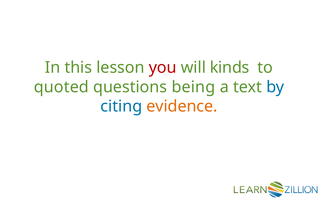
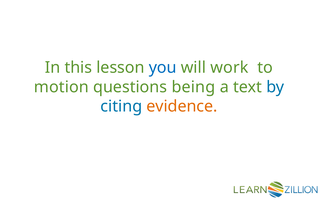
you colour: red -> blue
kinds: kinds -> work
quoted: quoted -> motion
